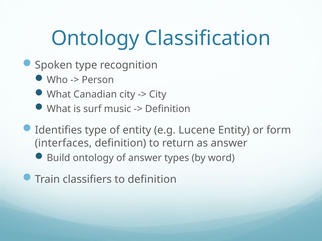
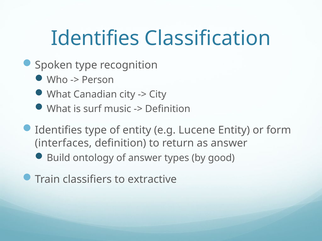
Ontology at (95, 38): Ontology -> Identifies
word: word -> good
to definition: definition -> extractive
